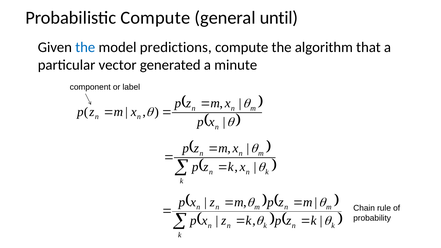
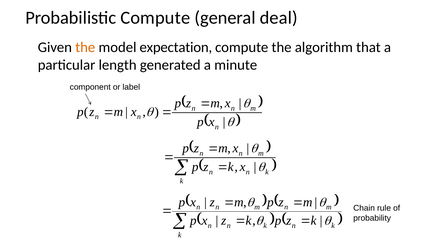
until: until -> deal
the at (85, 47) colour: blue -> orange
predictions: predictions -> expectation
vector: vector -> length
